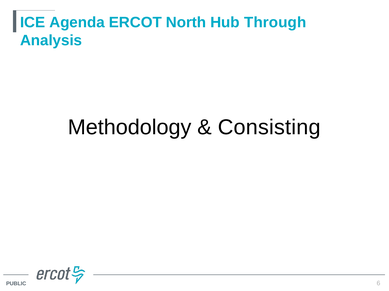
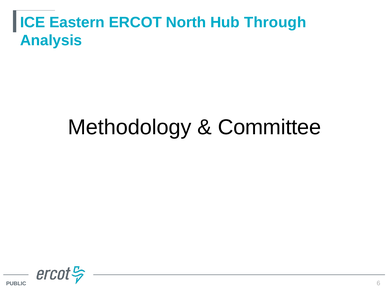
Agenda: Agenda -> Eastern
Consisting: Consisting -> Committee
